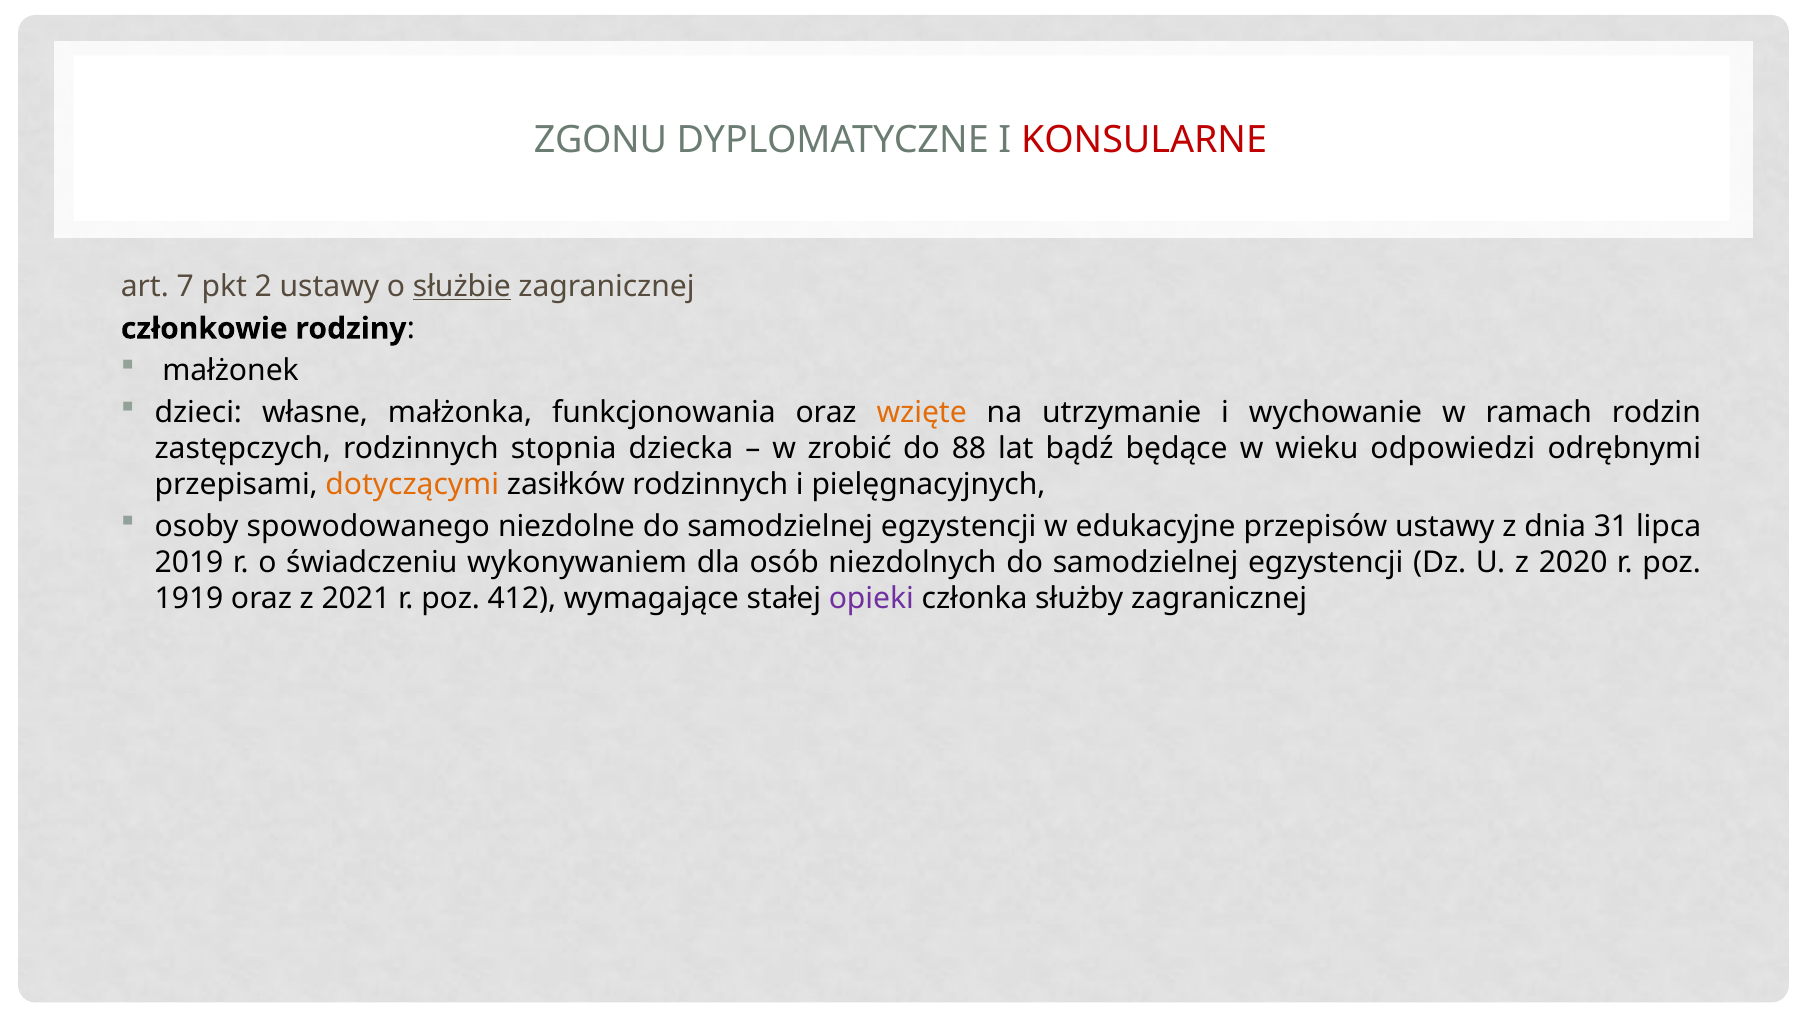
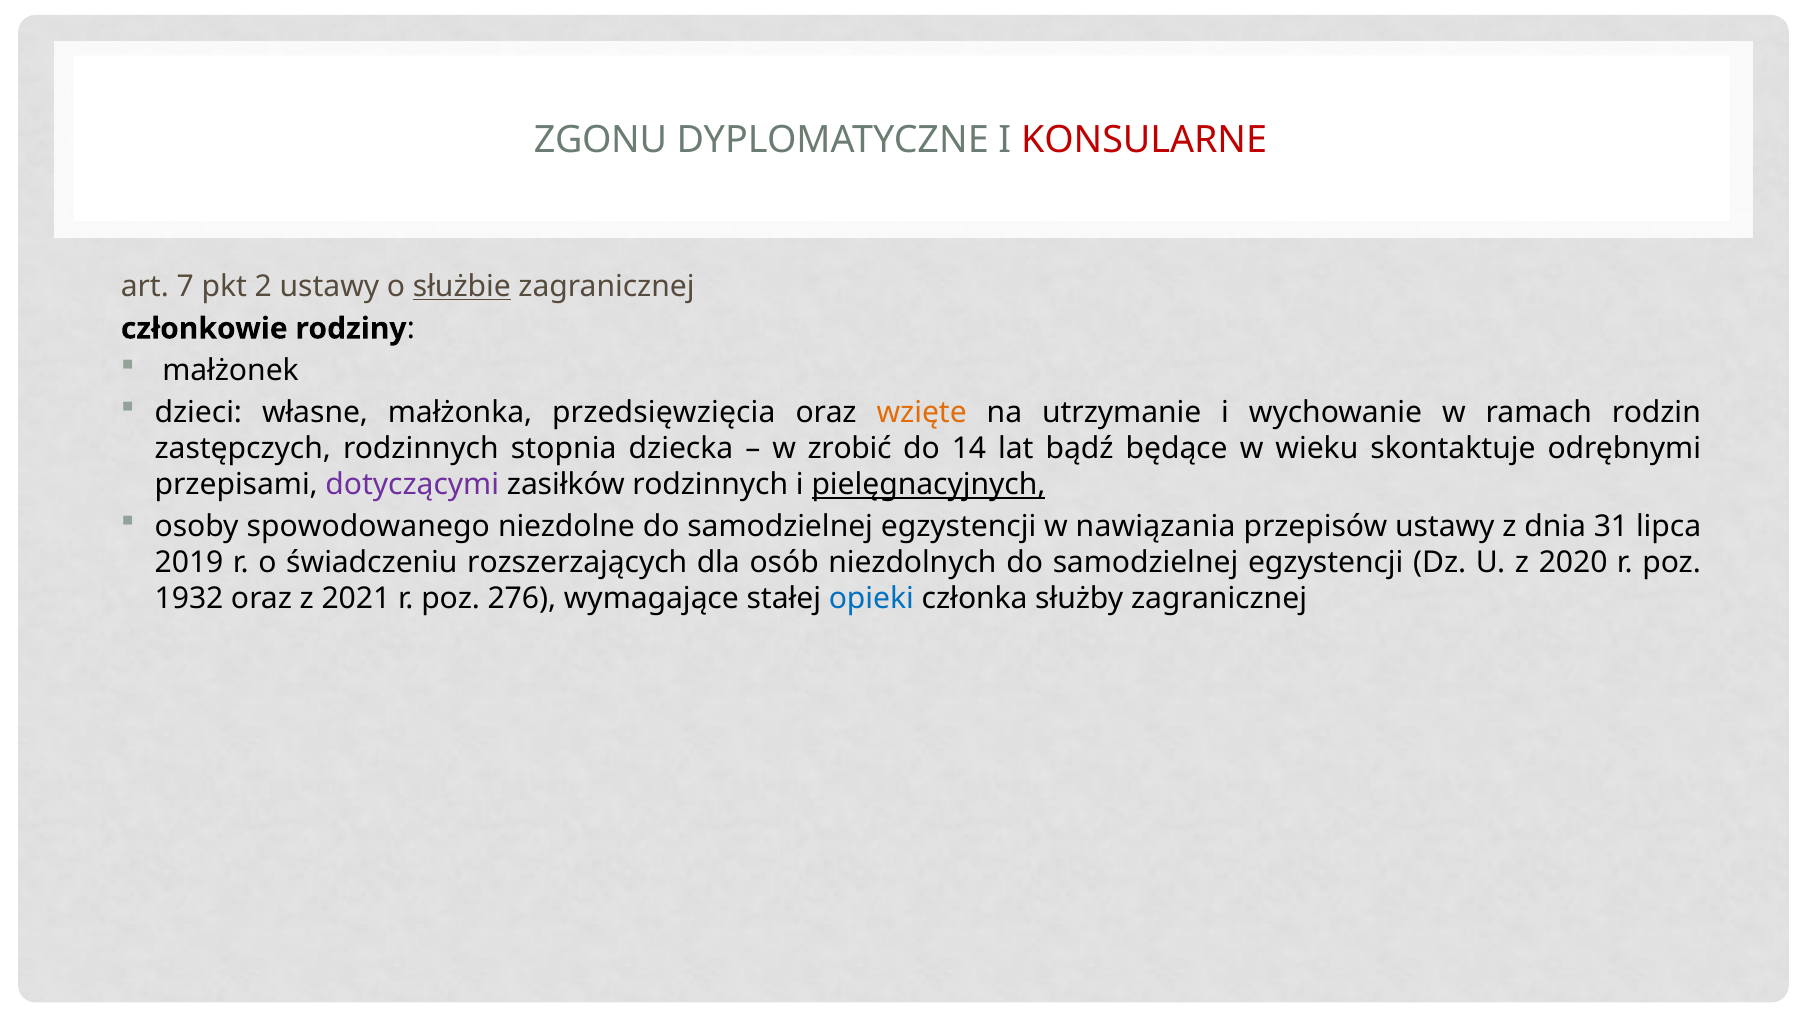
funkcjonowania: funkcjonowania -> przedsięwzięcia
88: 88 -> 14
odpowiedzi: odpowiedzi -> skontaktuje
dotyczącymi colour: orange -> purple
pielęgnacyjnych underline: none -> present
edukacyjne: edukacyjne -> nawiązania
wykonywaniem: wykonywaniem -> rozszerzających
1919: 1919 -> 1932
412: 412 -> 276
opieki colour: purple -> blue
